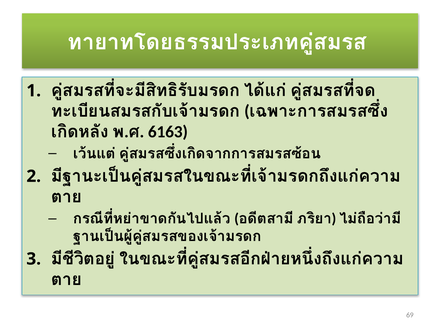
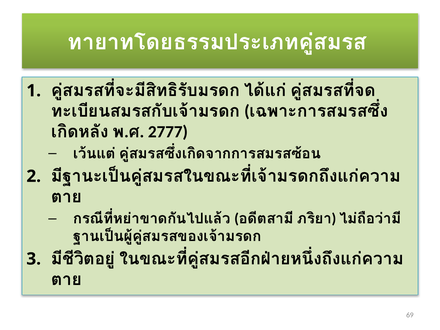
6163: 6163 -> 2777
